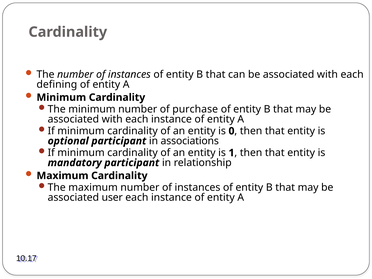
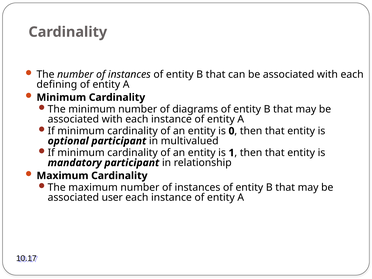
purchase: purchase -> diagrams
associations: associations -> multivalued
